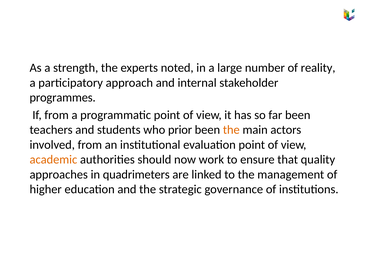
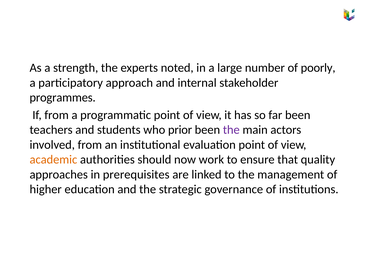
reality: reality -> poorly
the at (231, 130) colour: orange -> purple
quadrimeters: quadrimeters -> prerequisites
